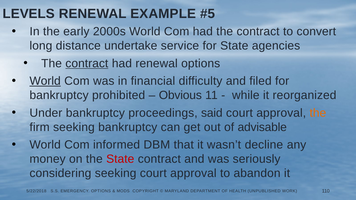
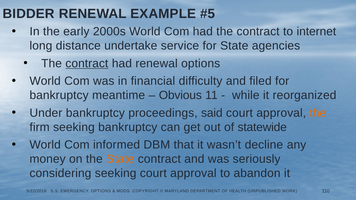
LEVELS: LEVELS -> BIDDER
convert: convert -> internet
World at (45, 81) underline: present -> none
prohibited: prohibited -> meantime
advisable: advisable -> statewide
State at (120, 159) colour: red -> orange
